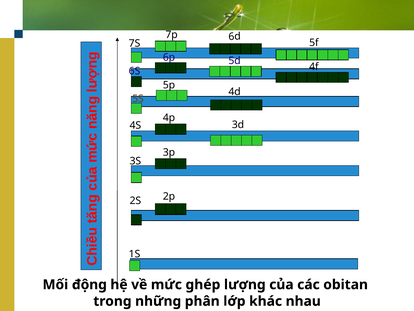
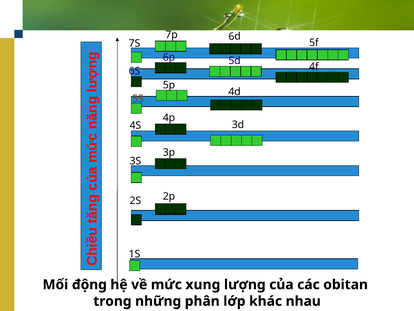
ghép: ghép -> xung
